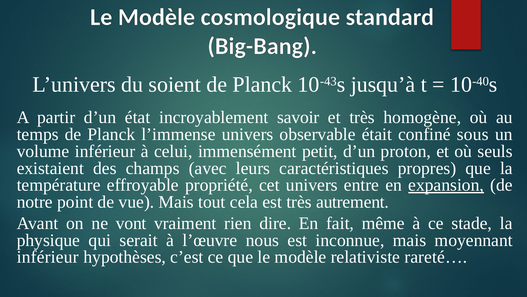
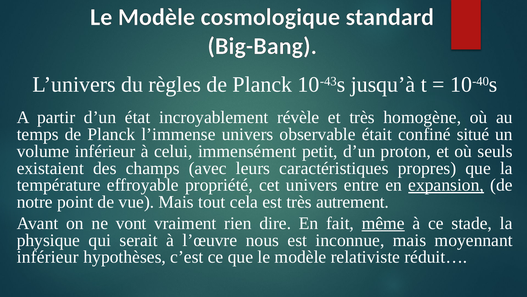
soient: soient -> règles
savoir: savoir -> révèle
sous: sous -> situé
même underline: none -> present
rareté…: rareté… -> réduit…
